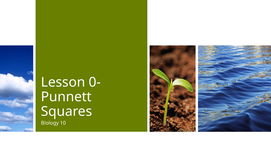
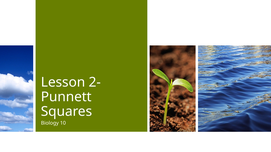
0-: 0- -> 2-
